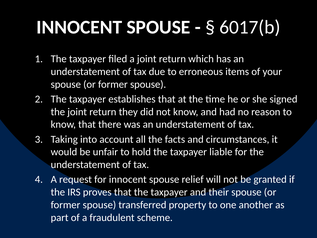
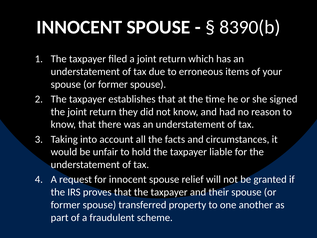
6017(b: 6017(b -> 8390(b
